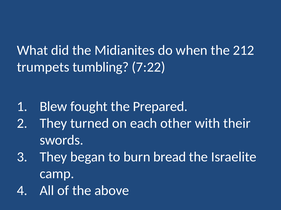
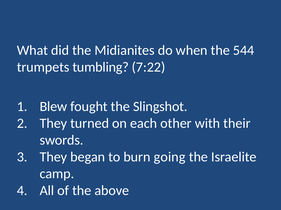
212: 212 -> 544
Prepared: Prepared -> Slingshot
bread: bread -> going
